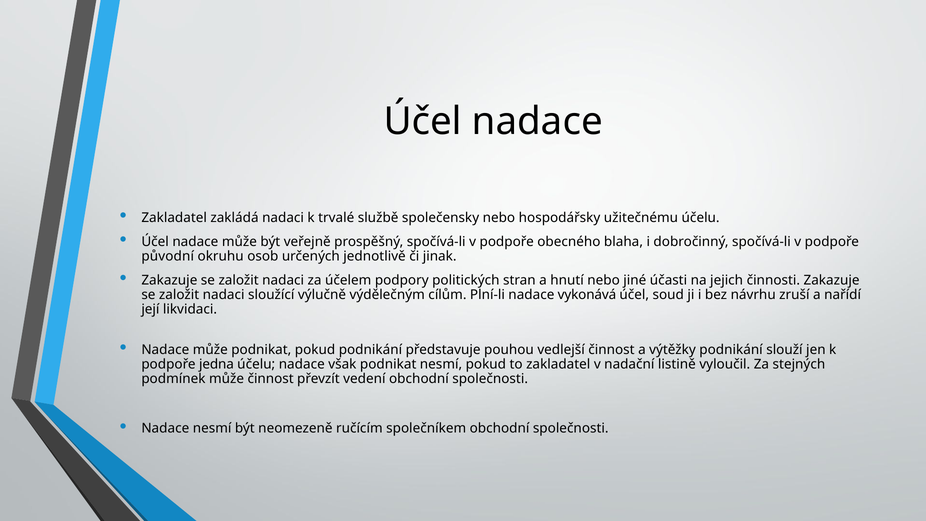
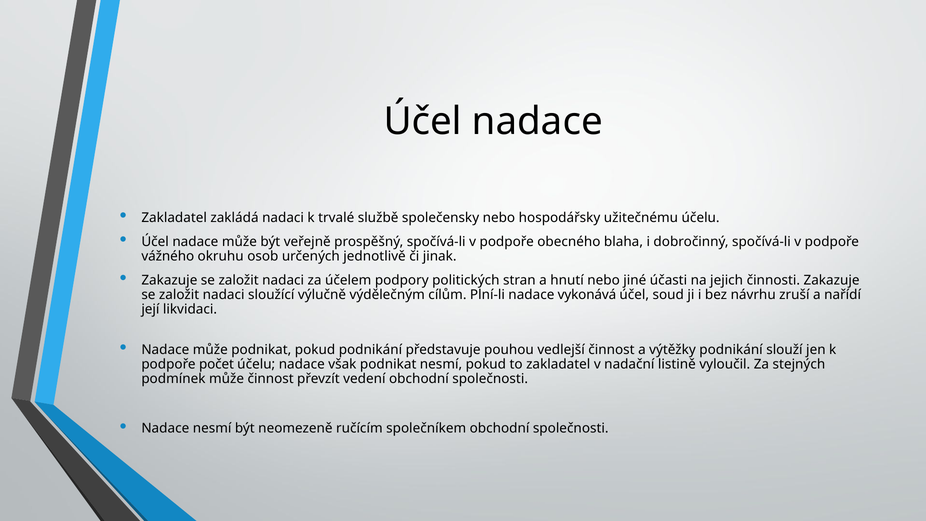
původní: původní -> vážného
jedna: jedna -> počet
